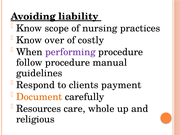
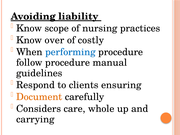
performing colour: purple -> blue
payment: payment -> ensuring
Resources: Resources -> Considers
religious: religious -> carrying
